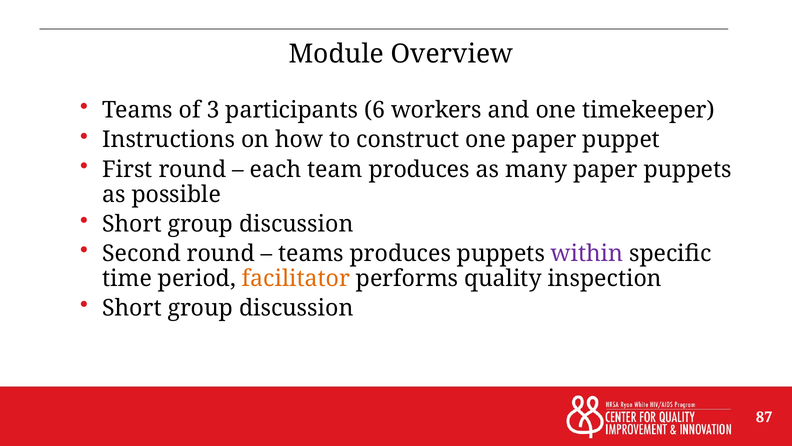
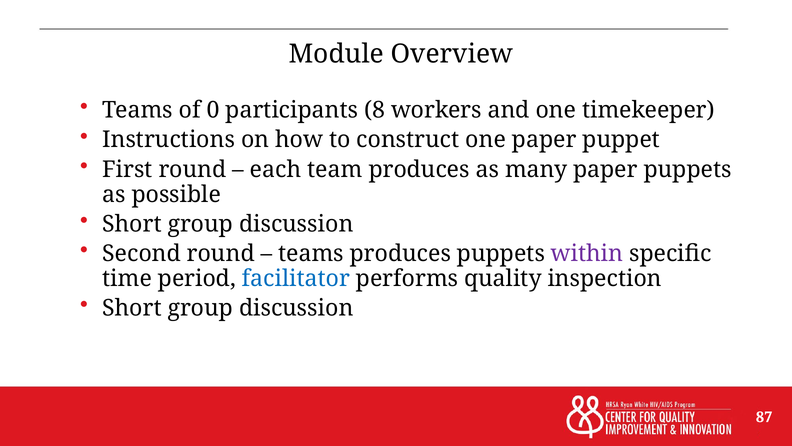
3: 3 -> 0
6: 6 -> 8
facilitator colour: orange -> blue
